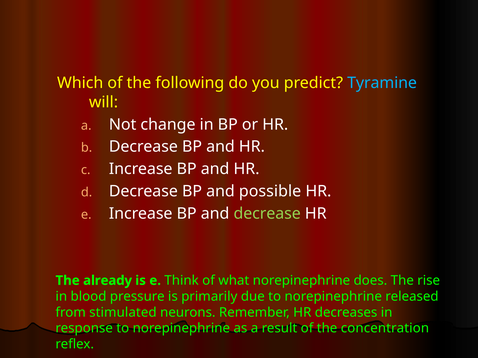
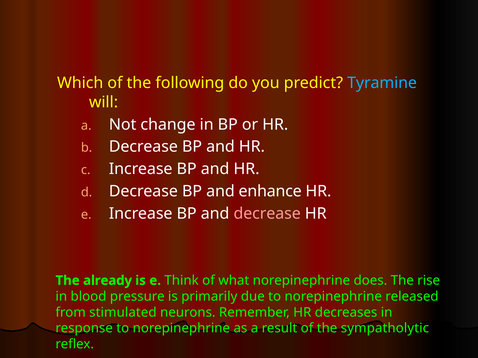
possible: possible -> enhance
decrease at (267, 214) colour: light green -> pink
concentration: concentration -> sympatholytic
